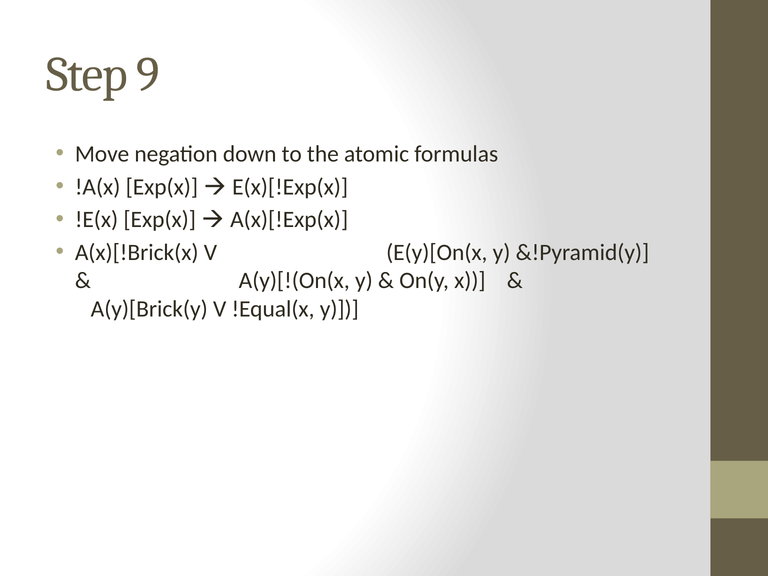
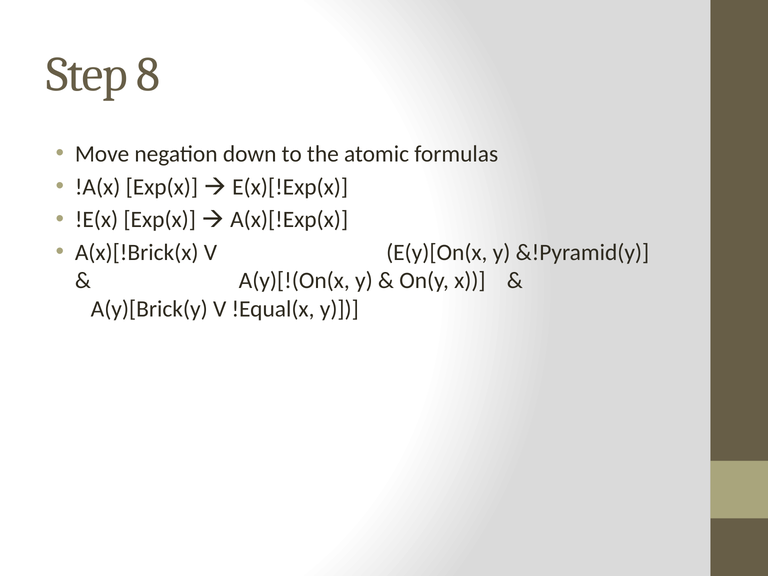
9: 9 -> 8
